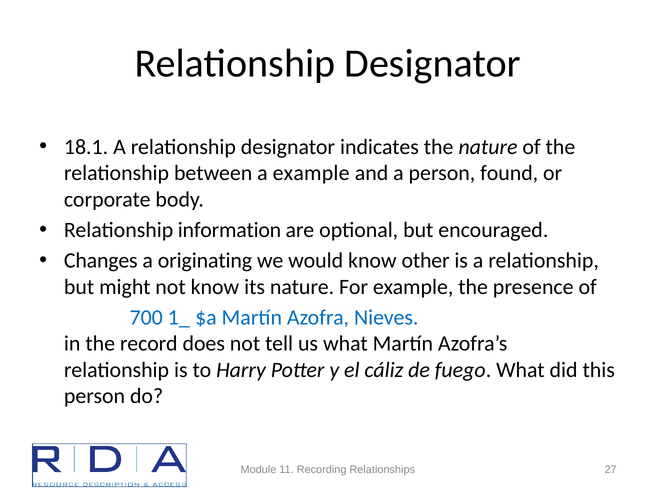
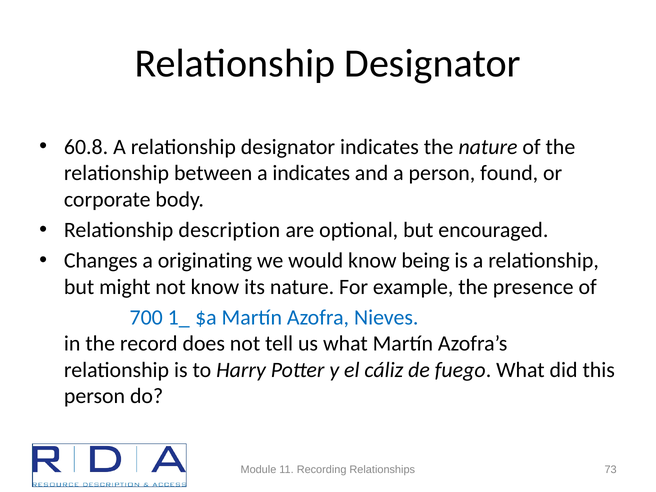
18.1: 18.1 -> 60.8
a example: example -> indicates
information: information -> description
other: other -> being
27: 27 -> 73
